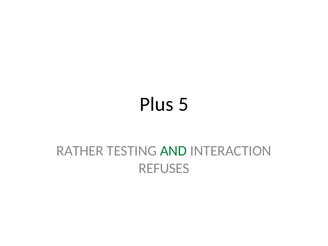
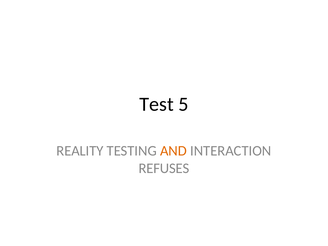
Plus: Plus -> Test
RATHER: RATHER -> REALITY
AND colour: green -> orange
